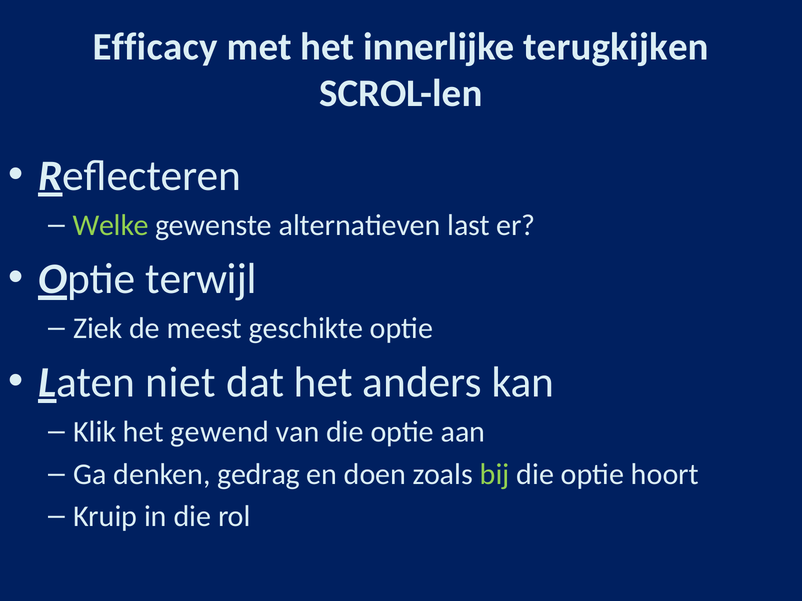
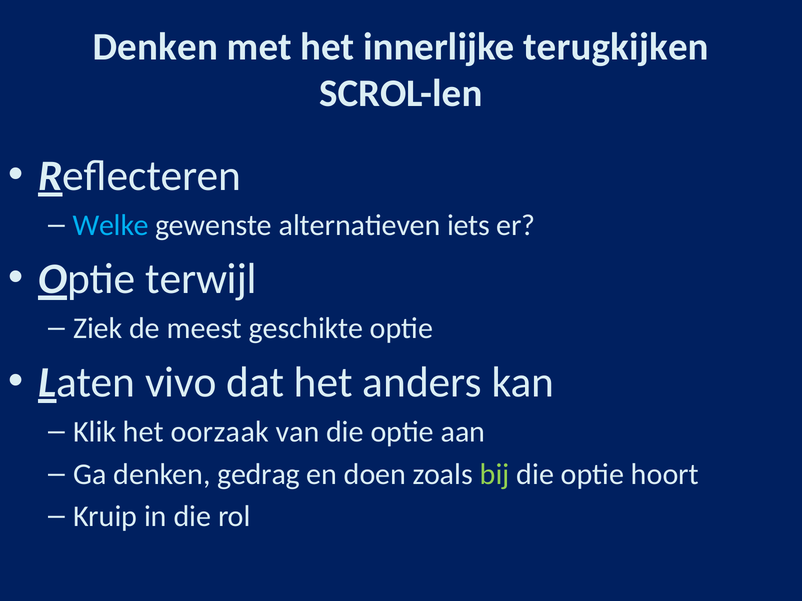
Efficacy at (155, 47): Efficacy -> Denken
Welke colour: light green -> light blue
last: last -> iets
niet: niet -> vivo
gewend: gewend -> oorzaak
